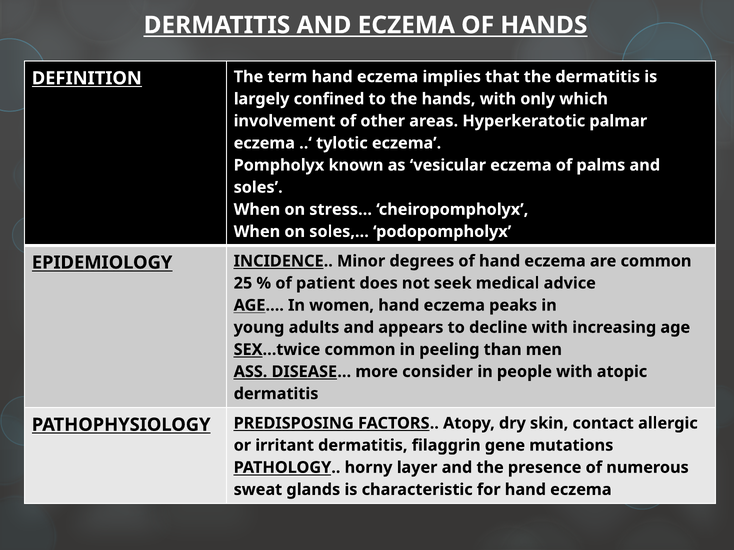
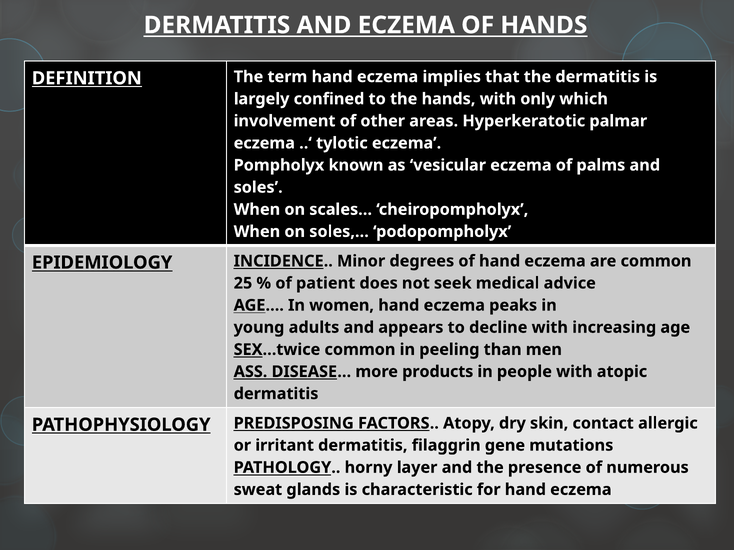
stress…: stress… -> scales…
consider: consider -> products
